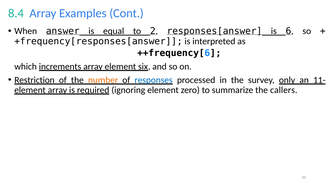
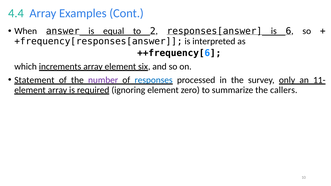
8.4: 8.4 -> 4.4
Restriction: Restriction -> Statement
number colour: orange -> purple
